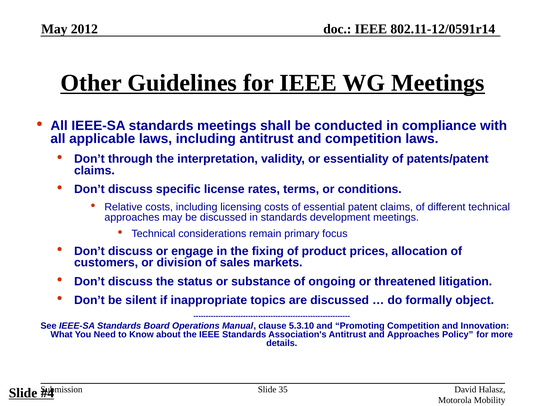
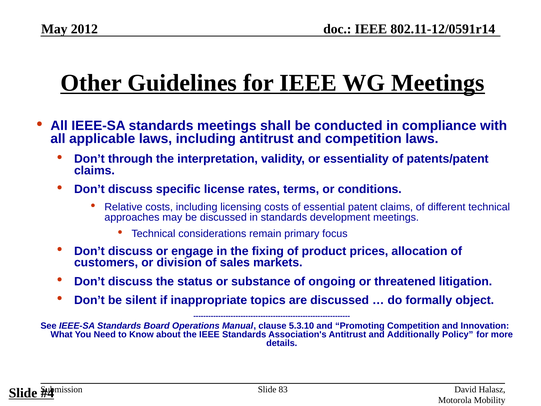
and Approaches: Approaches -> Additionally
35: 35 -> 83
